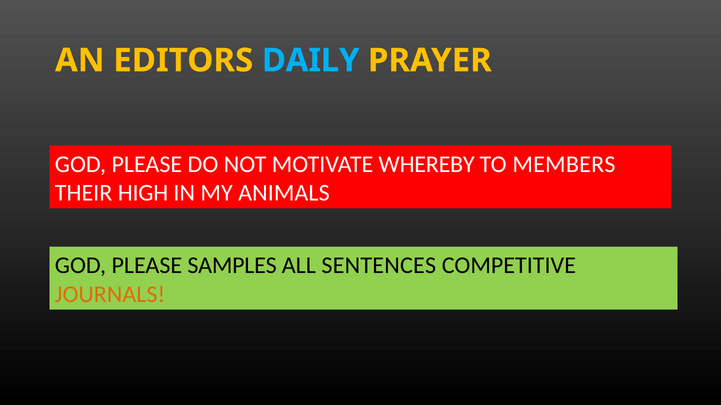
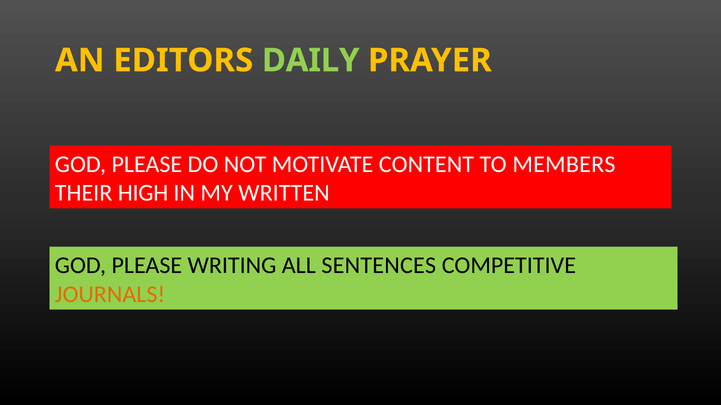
DAILY colour: light blue -> light green
WHEREBY: WHEREBY -> CONTENT
ANIMALS: ANIMALS -> WRITTEN
SAMPLES: SAMPLES -> WRITING
